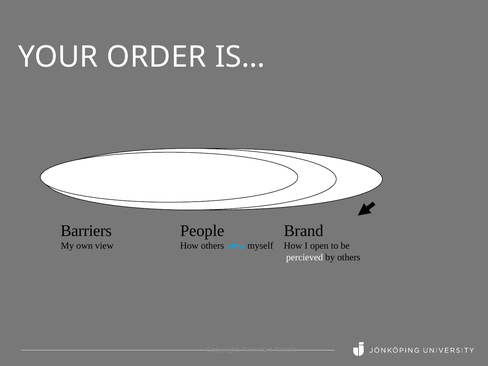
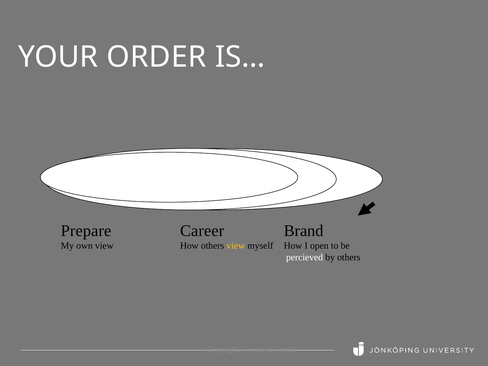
Barriers: Barriers -> Prepare
People: People -> Career
view at (236, 246) colour: light blue -> yellow
